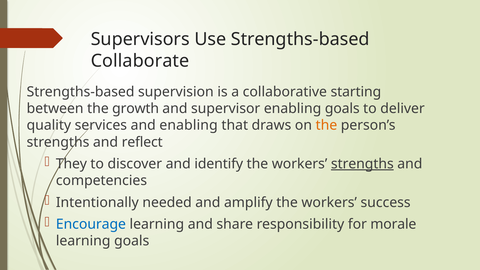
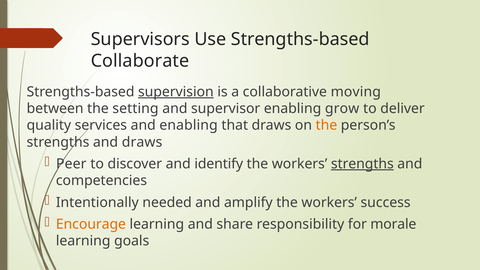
supervision underline: none -> present
starting: starting -> moving
growth: growth -> setting
enabling goals: goals -> grow
and reflect: reflect -> draws
They: They -> Peer
Encourage colour: blue -> orange
